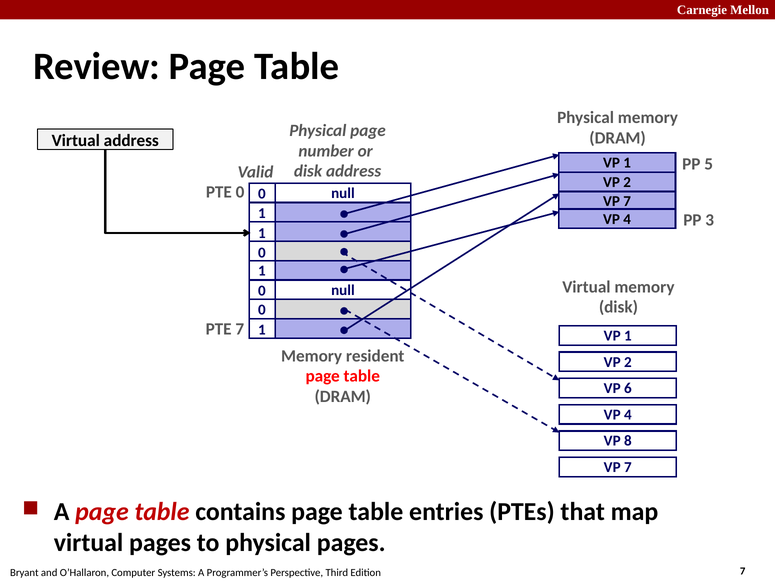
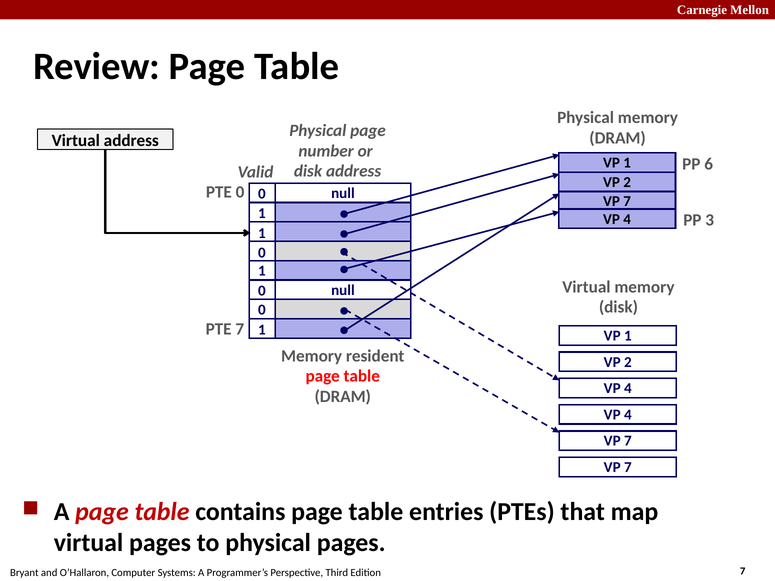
5: 5 -> 6
6 at (628, 389): 6 -> 4
8 at (628, 441): 8 -> 7
